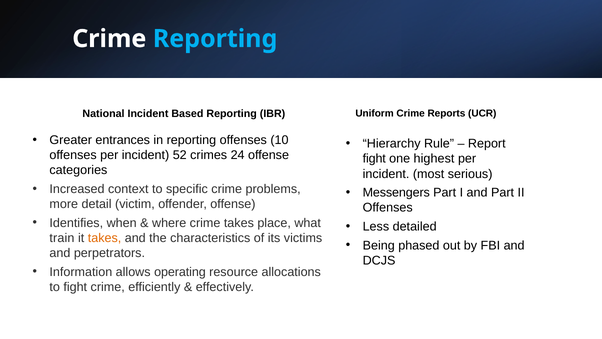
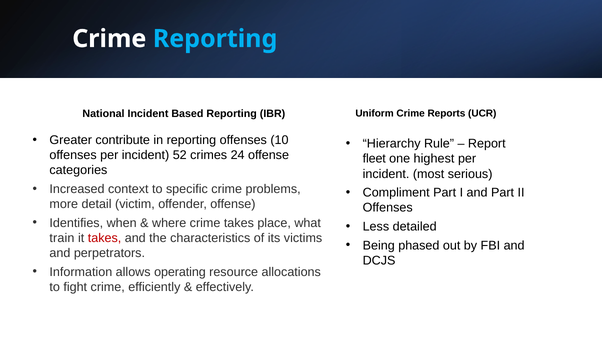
entrances: entrances -> contribute
fight at (374, 159): fight -> fleet
Messengers: Messengers -> Compliment
takes at (105, 238) colour: orange -> red
